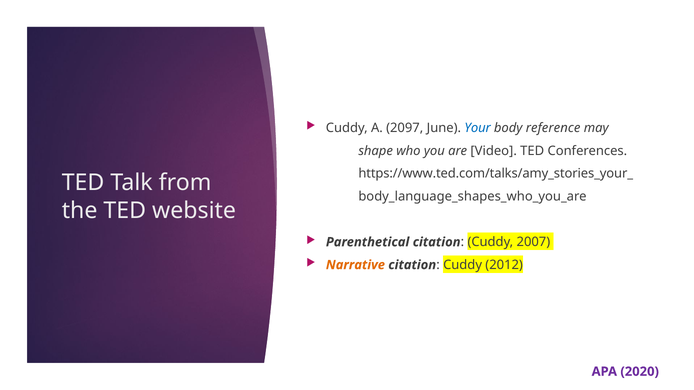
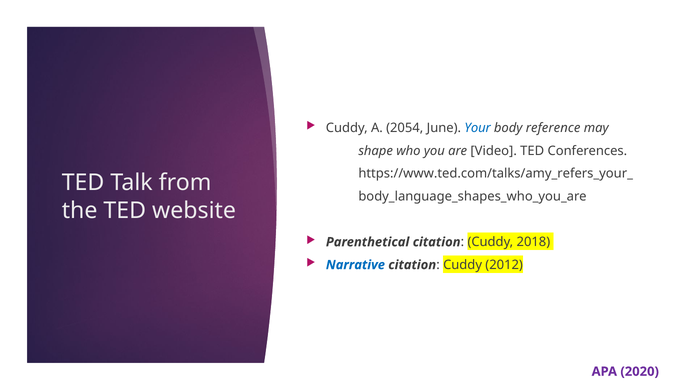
2097: 2097 -> 2054
https://www.ted.com/talks/amy_stories_your_: https://www.ted.com/talks/amy_stories_your_ -> https://www.ted.com/talks/amy_refers_your_
2007: 2007 -> 2018
Narrative colour: orange -> blue
